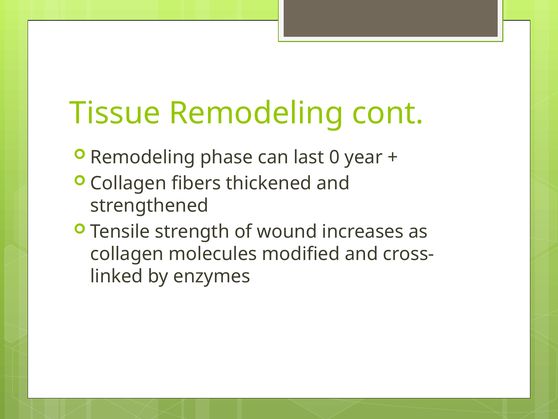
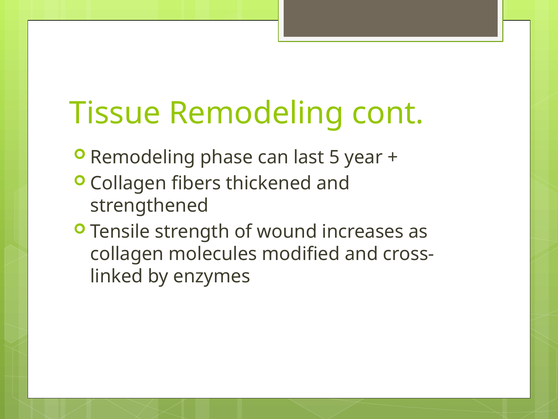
0: 0 -> 5
